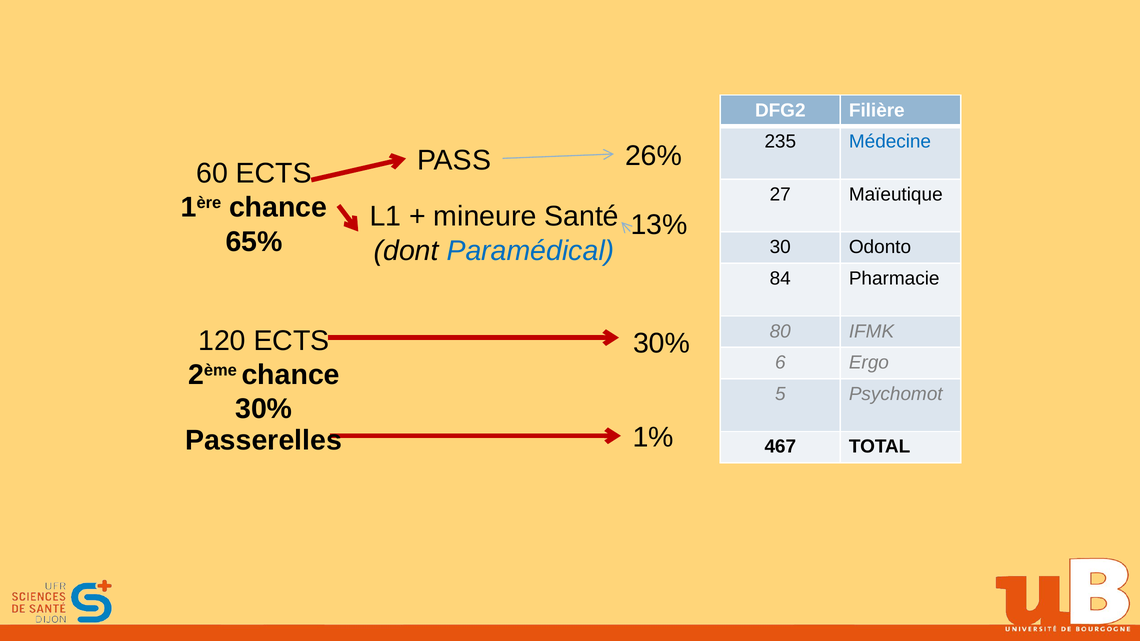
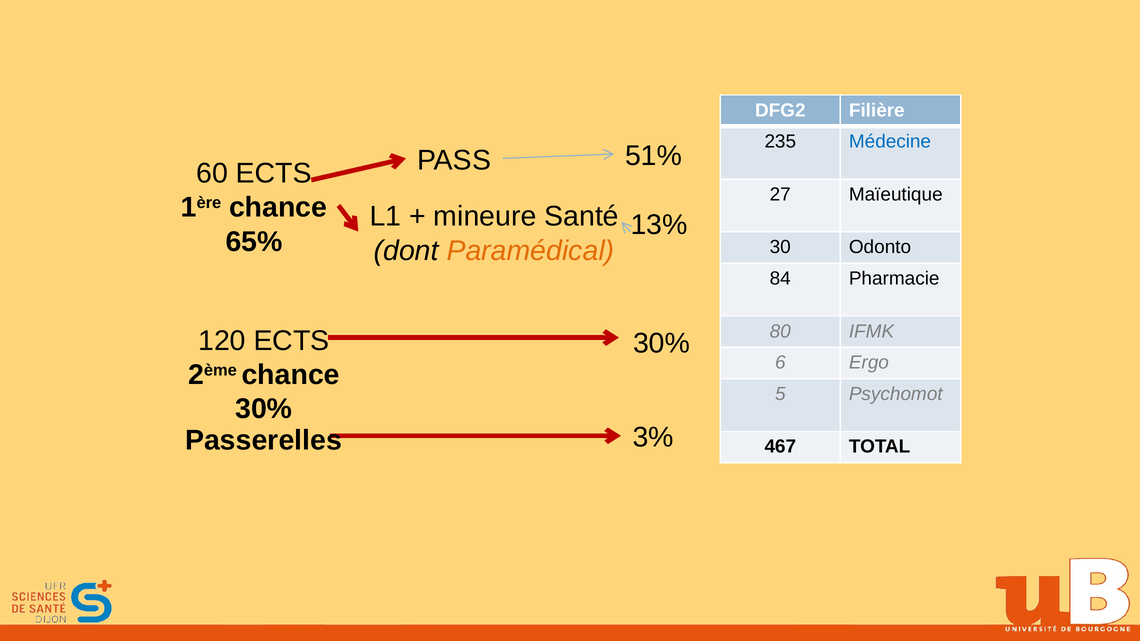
26%: 26% -> 51%
Paramédical colour: blue -> orange
1%: 1% -> 3%
